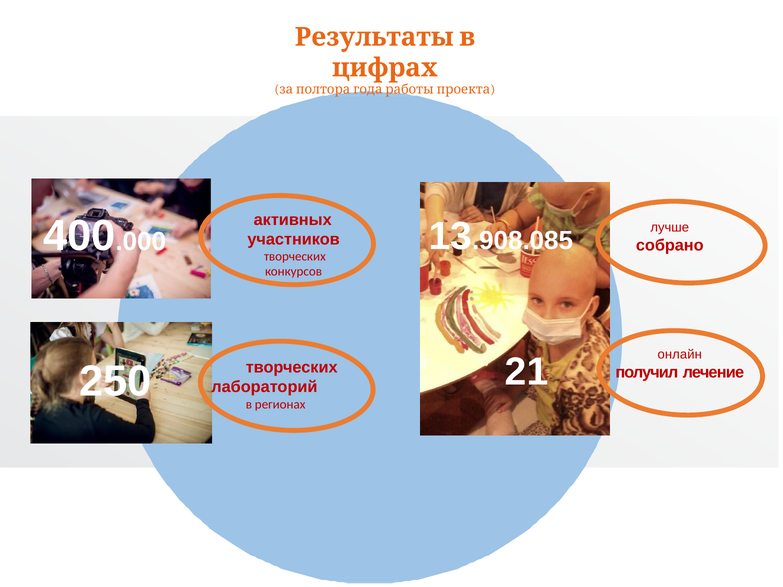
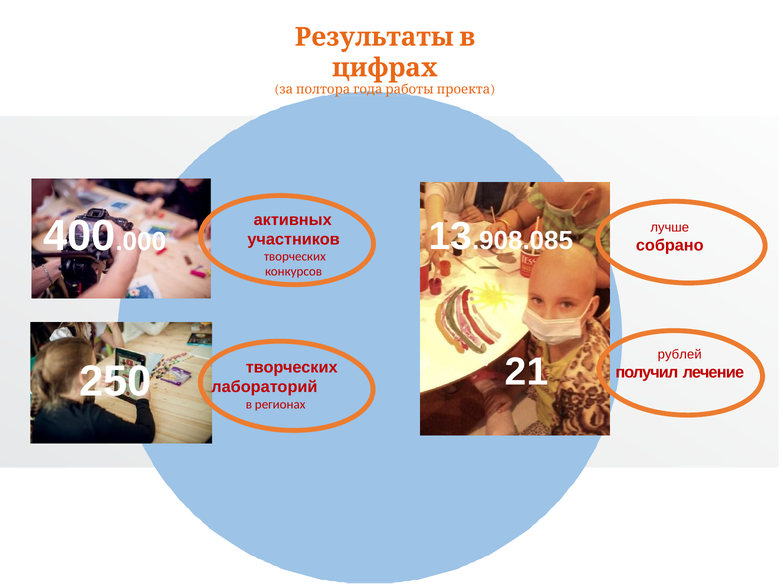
онлайн: онлайн -> рублей
